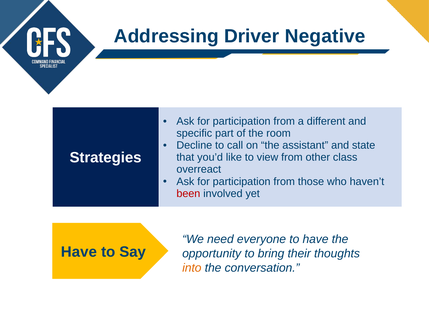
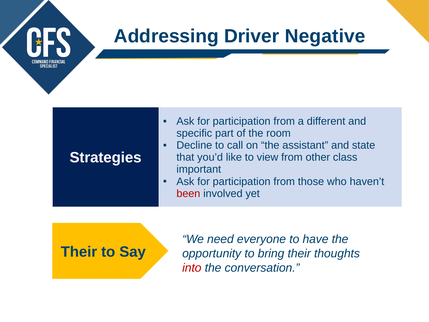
overreact: overreact -> important
Have at (79, 252): Have -> Their
into colour: orange -> red
